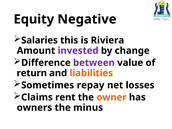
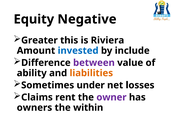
Salaries: Salaries -> Greater
invested colour: purple -> blue
change: change -> include
return: return -> ability
repay: repay -> under
owner colour: orange -> purple
minus: minus -> within
